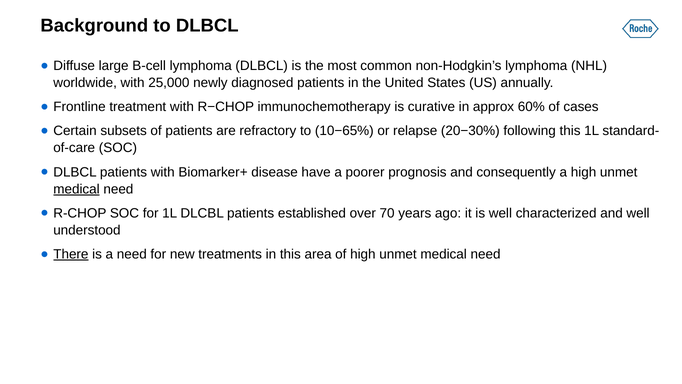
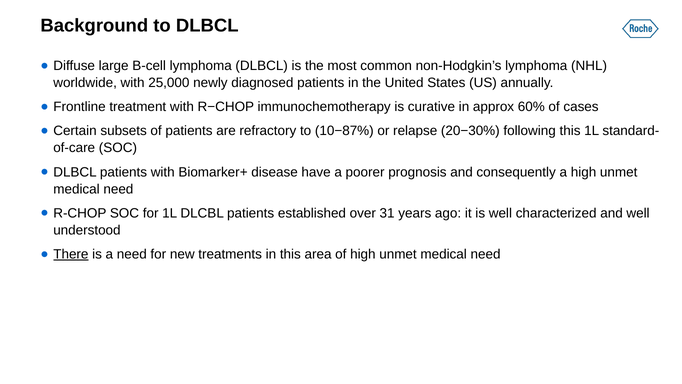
10−65%: 10−65% -> 10−87%
medical at (77, 189) underline: present -> none
70: 70 -> 31
